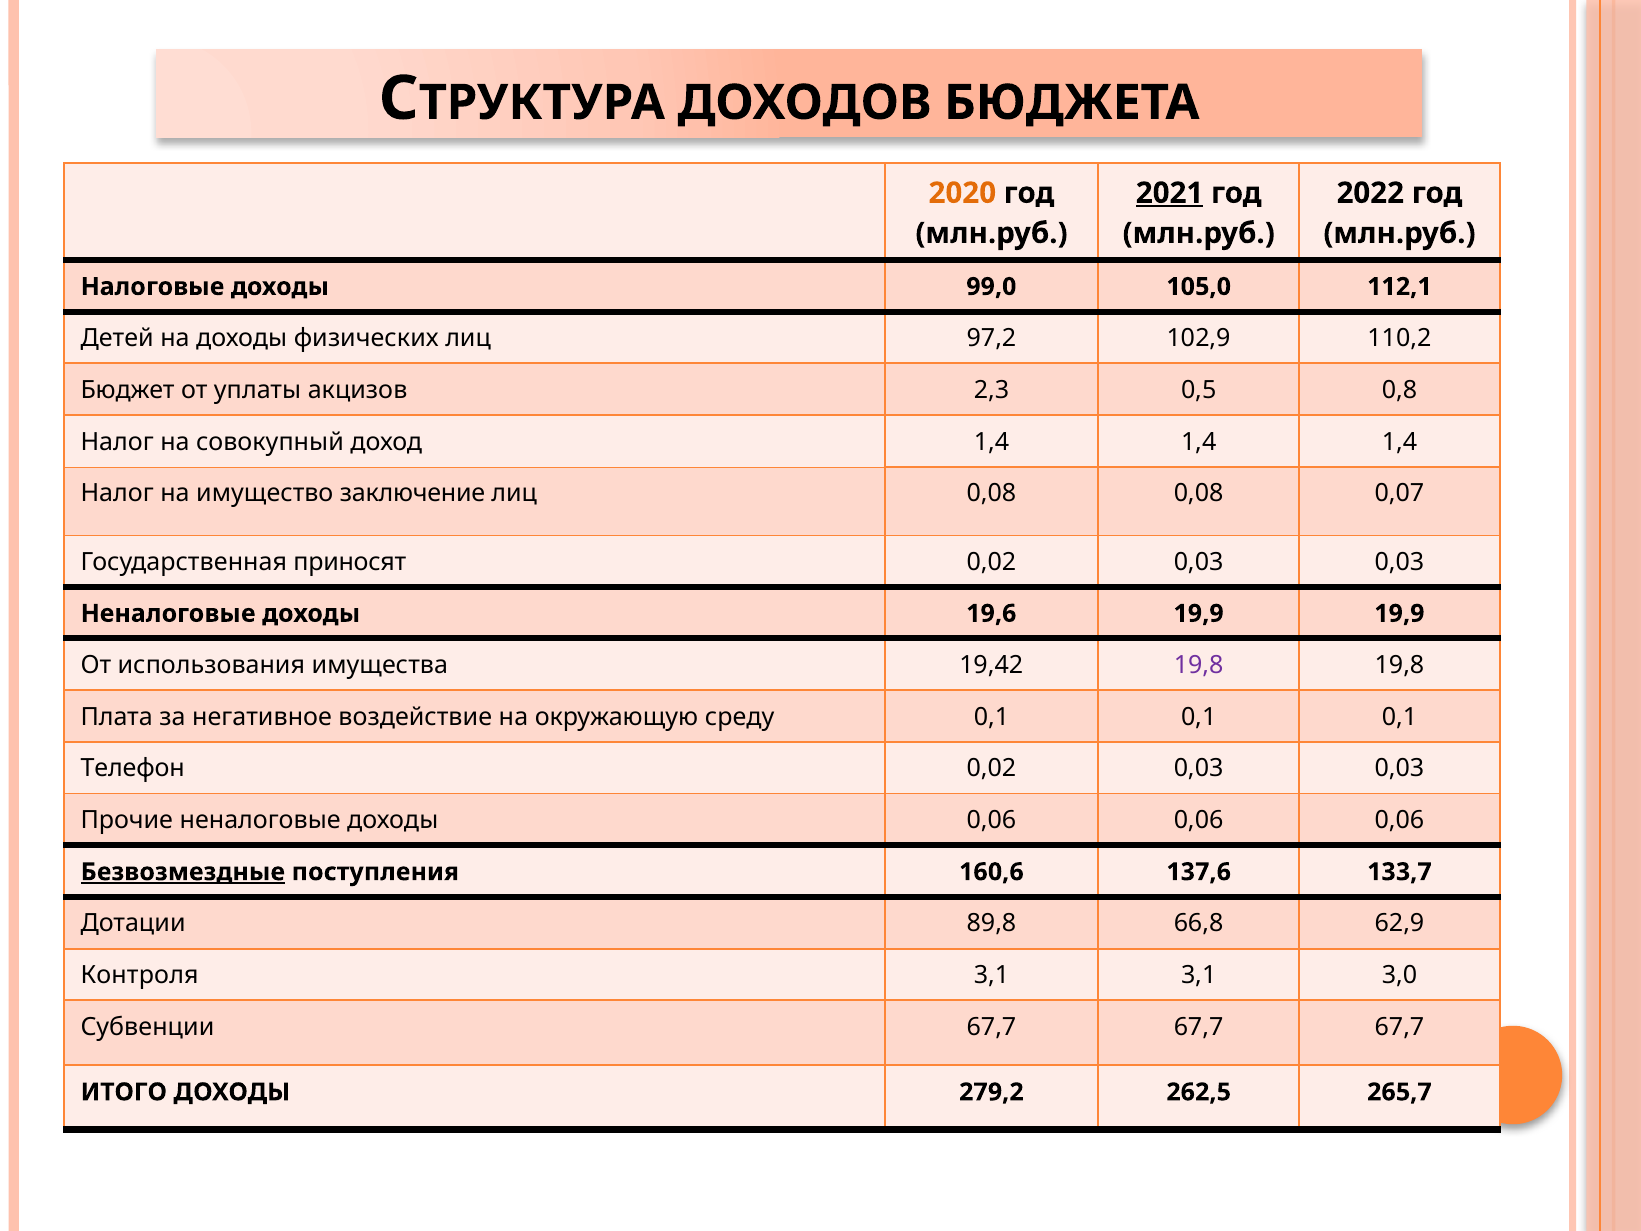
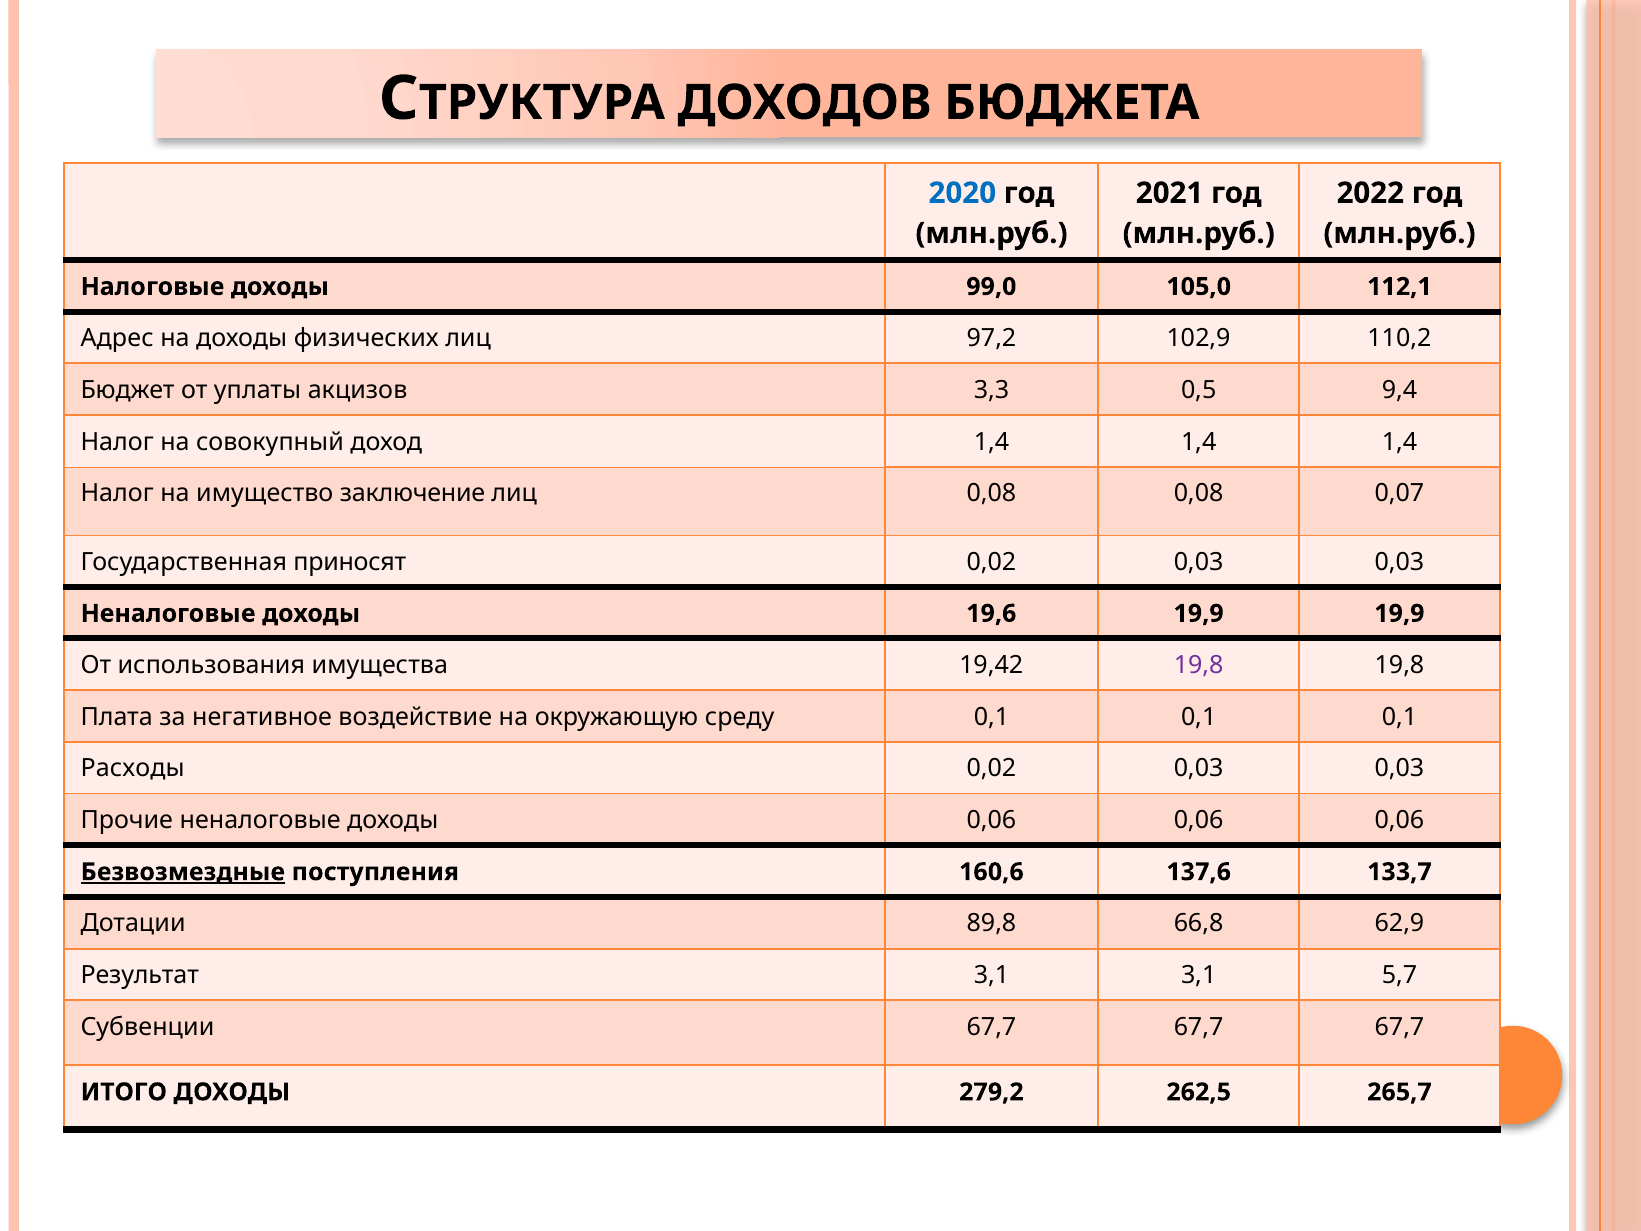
2020 colour: orange -> blue
2021 underline: present -> none
Детей: Детей -> Адрес
2,3: 2,3 -> 3,3
0,8: 0,8 -> 9,4
Телефон: Телефон -> Расходы
Контроля: Контроля -> Результат
3,0: 3,0 -> 5,7
